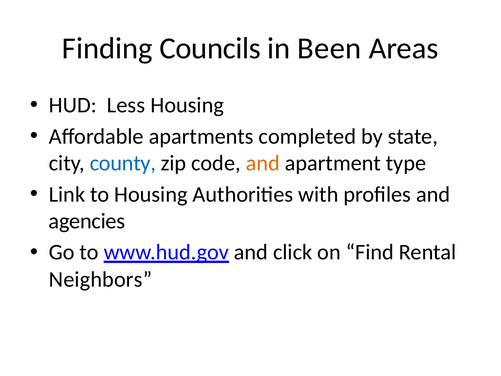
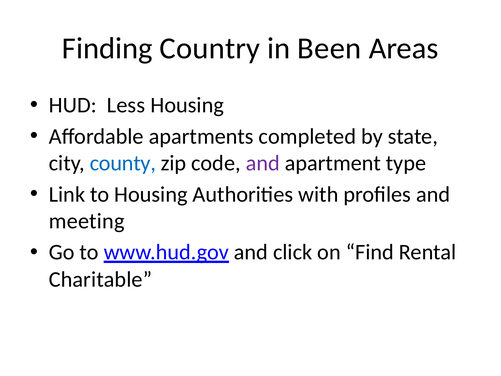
Councils: Councils -> Country
and at (263, 163) colour: orange -> purple
agencies: agencies -> meeting
Neighbors: Neighbors -> Charitable
